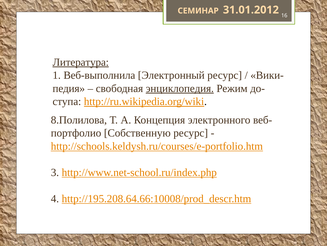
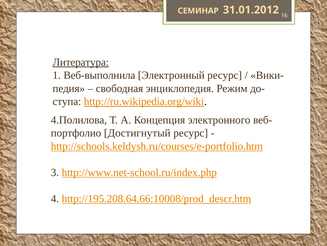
энциклопедия underline: present -> none
8.Полилова: 8.Полилова -> 4.Полилова
Собственную: Собственную -> Достигнутый
